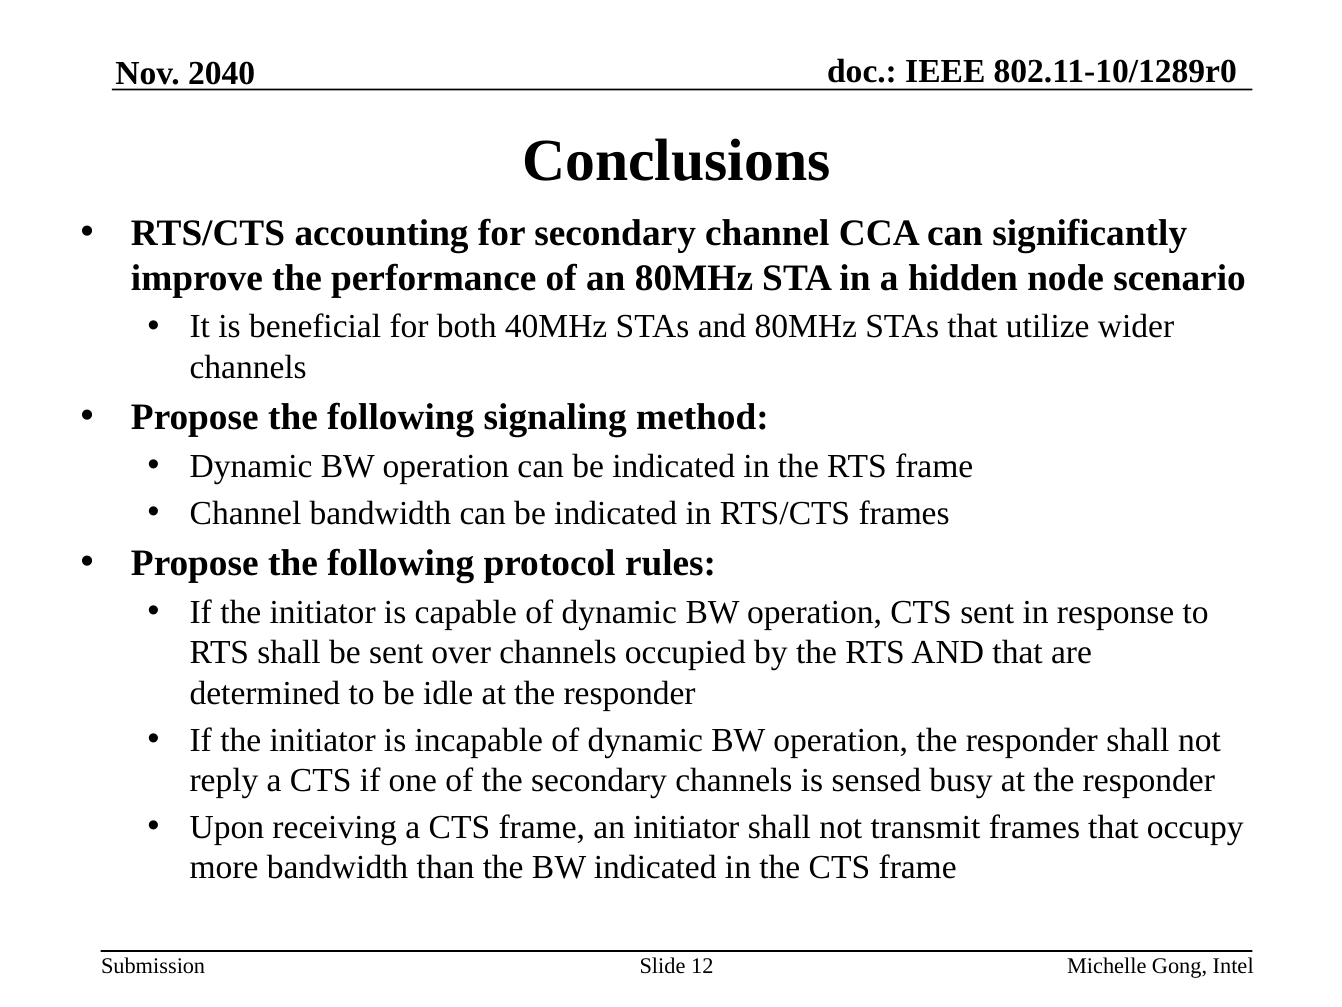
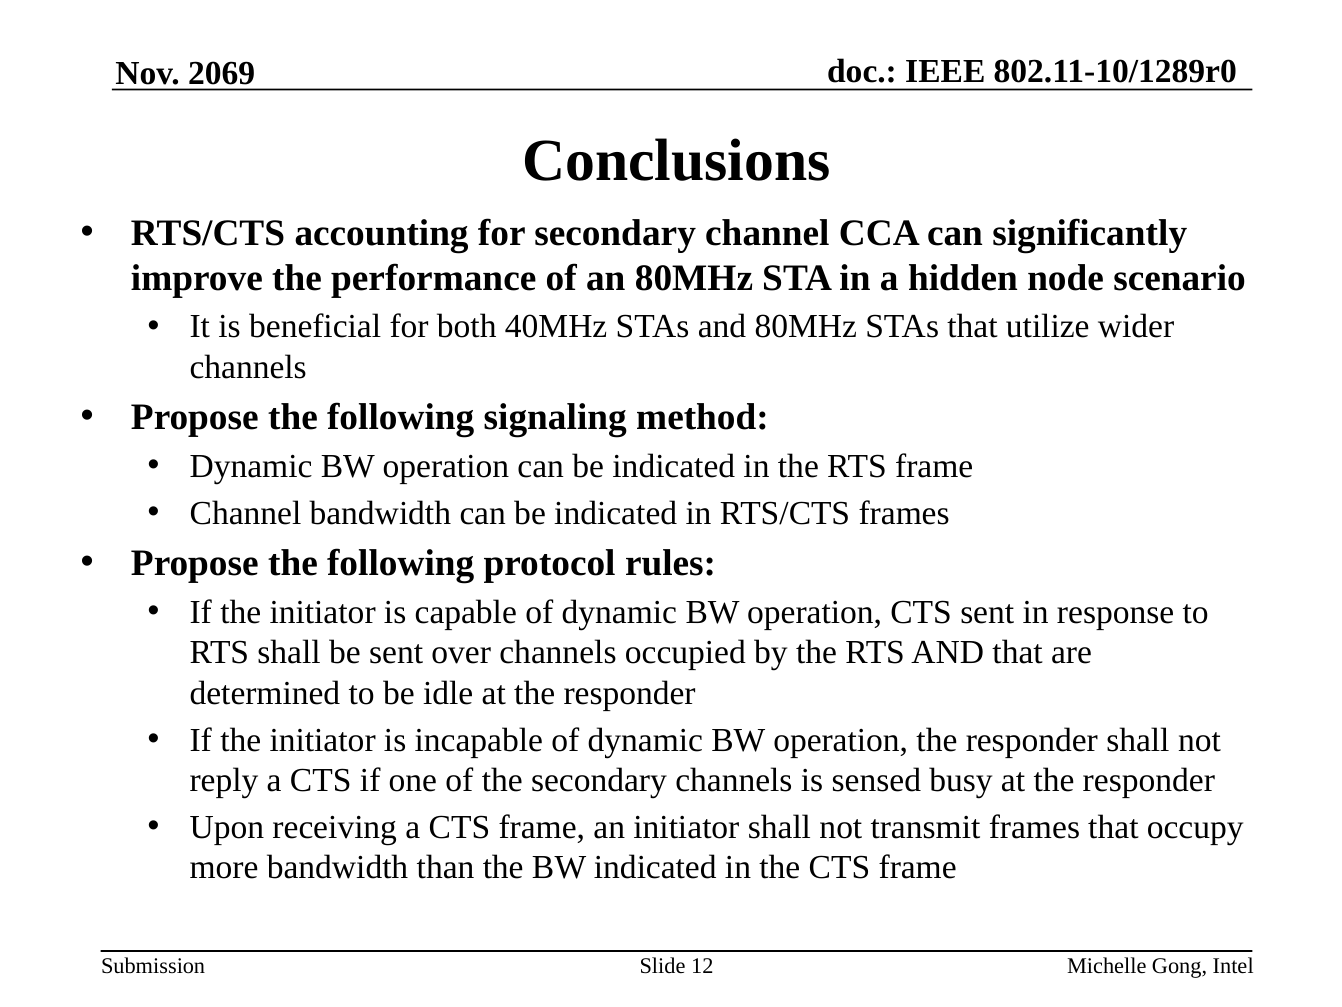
2040: 2040 -> 2069
